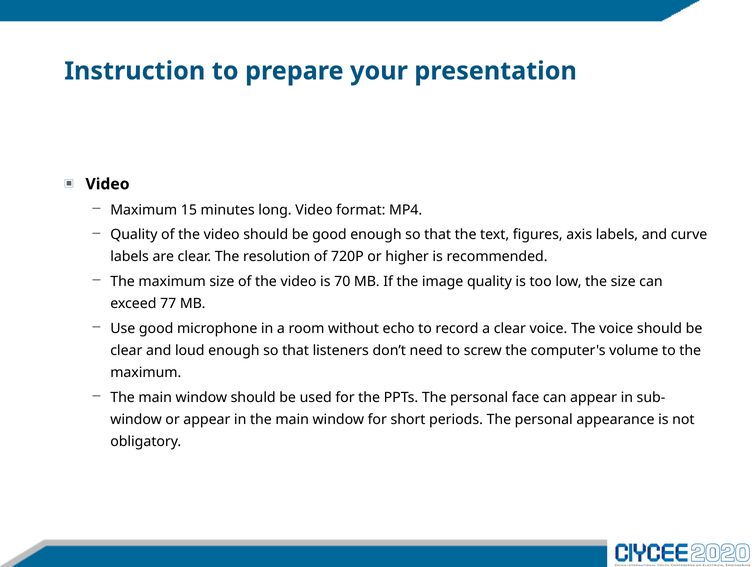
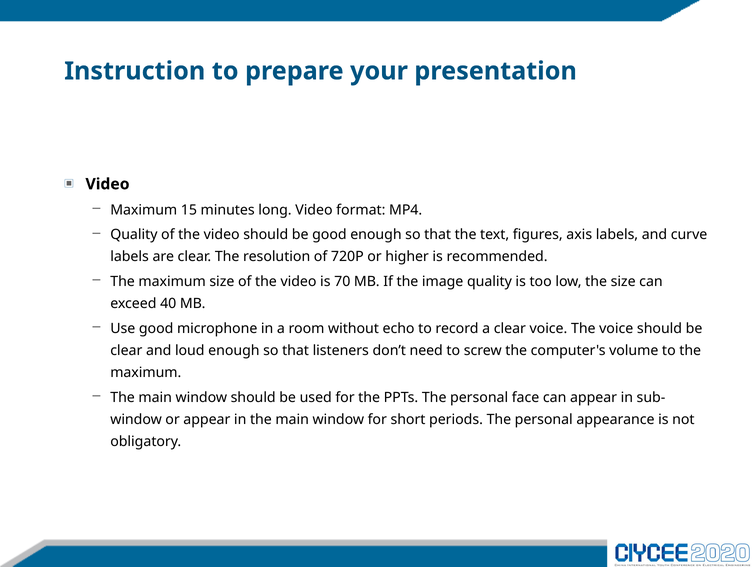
77: 77 -> 40
